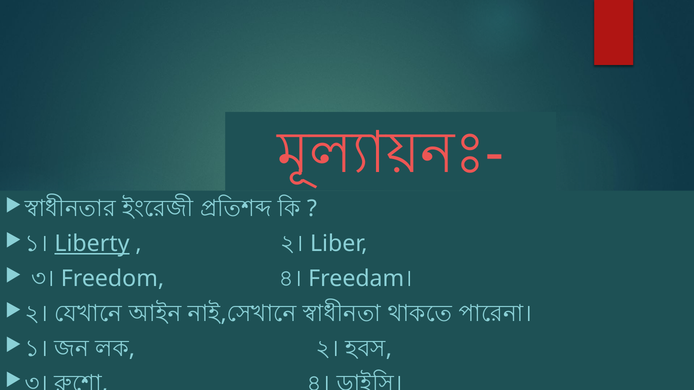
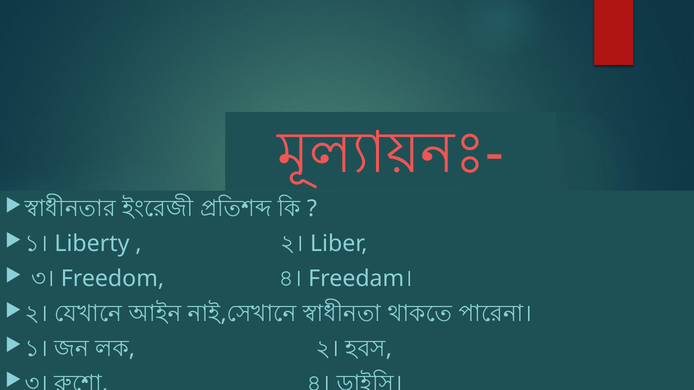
Liberty underline: present -> none
